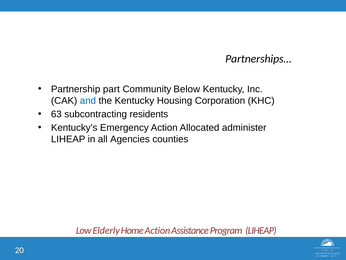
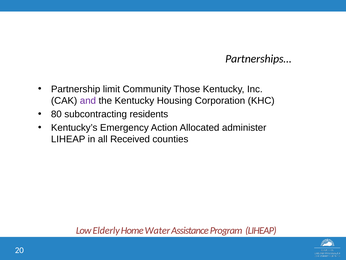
part: part -> limit
Below: Below -> Those
and colour: blue -> purple
63: 63 -> 80
Agencies: Agencies -> Received
Home Action: Action -> Water
